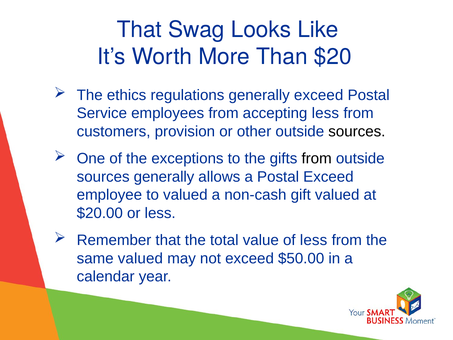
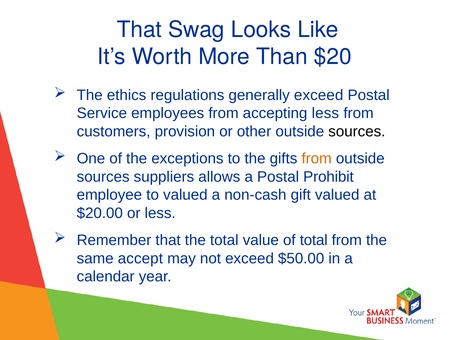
from at (317, 159) colour: black -> orange
sources generally: generally -> suppliers
Postal Exceed: Exceed -> Prohibit
of less: less -> total
same valued: valued -> accept
